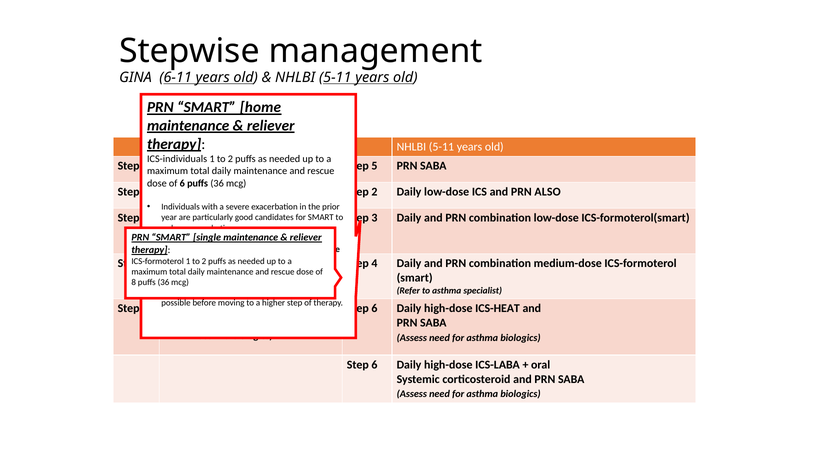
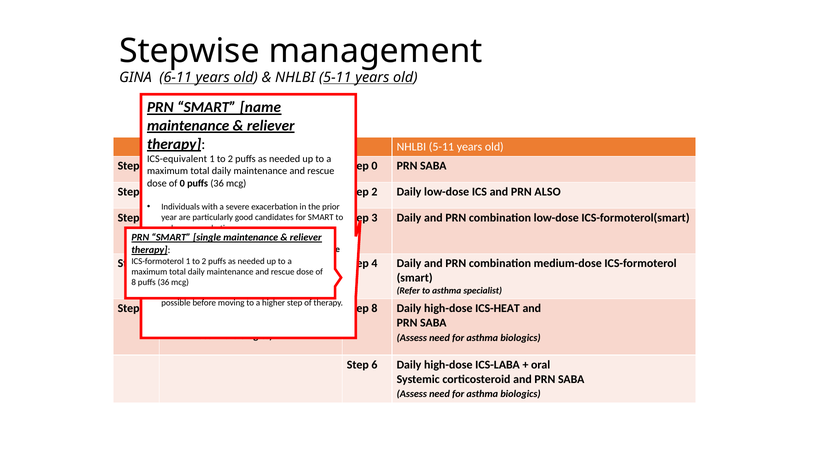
home: home -> name
ICS-individuals: ICS-individuals -> ICS-equivalent
5 at (374, 166): 5 -> 0
of 6: 6 -> 0
6 at (374, 309): 6 -> 8
